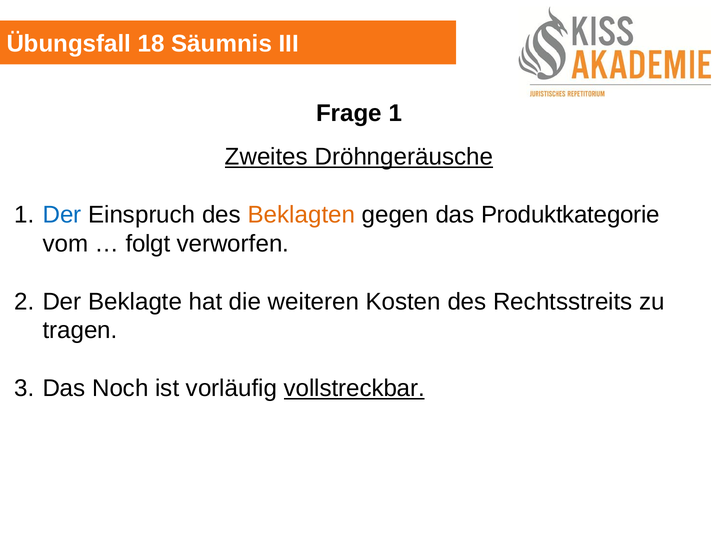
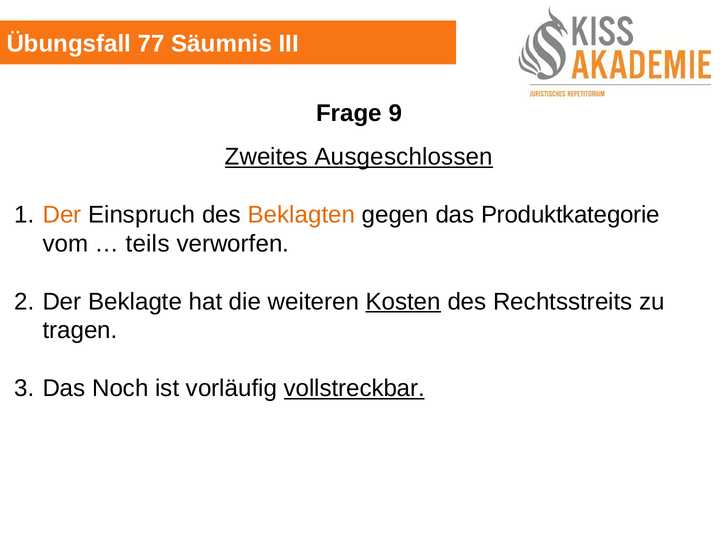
18: 18 -> 77
Frage 1: 1 -> 9
Dröhngeräusche: Dröhngeräusche -> Ausgeschlossen
Der at (62, 215) colour: blue -> orange
folgt: folgt -> teils
Kosten underline: none -> present
